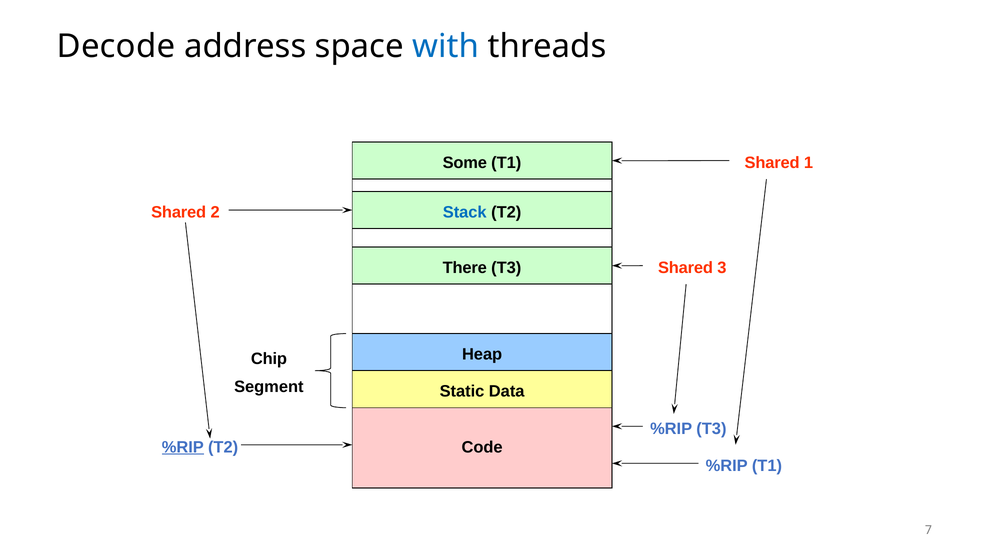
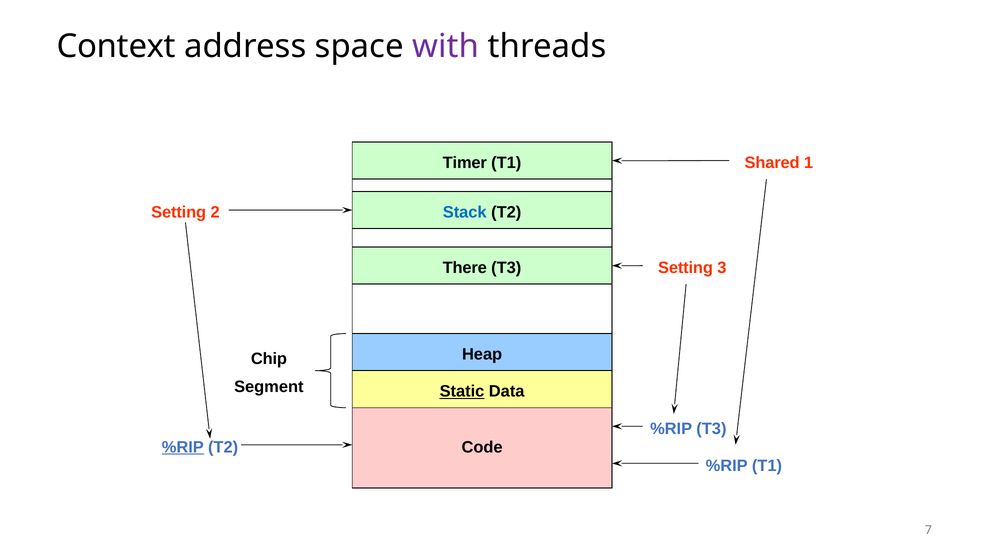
Decode: Decode -> Context
with colour: blue -> purple
Some: Some -> Timer
Shared at (179, 212): Shared -> Setting
Shared at (686, 268): Shared -> Setting
Static underline: none -> present
